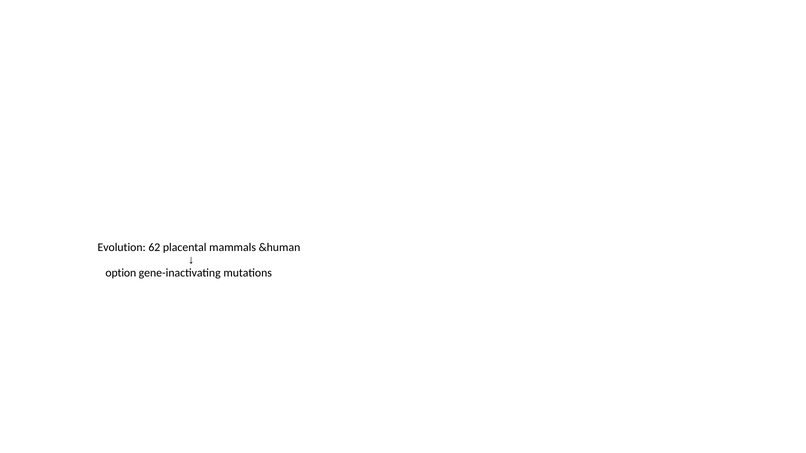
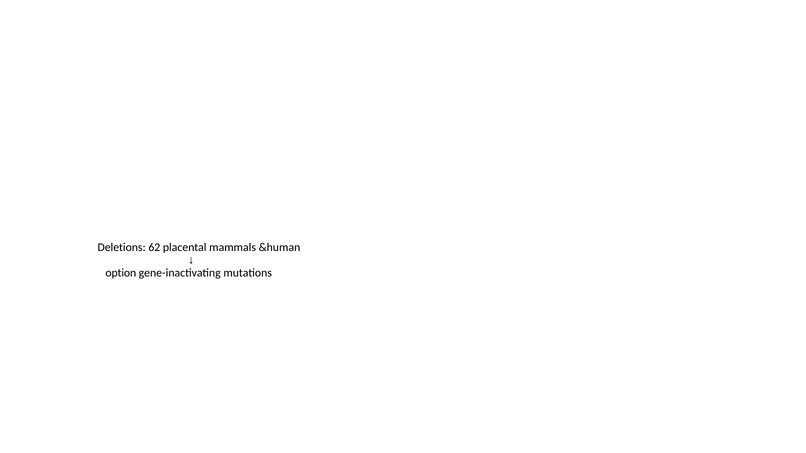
Evolution: Evolution -> Deletions
